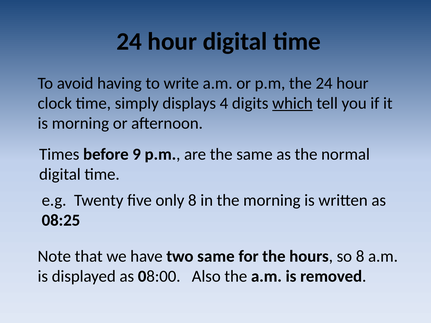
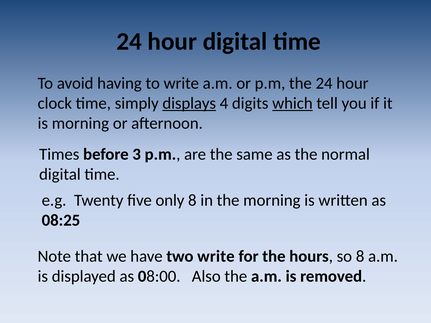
displays underline: none -> present
9: 9 -> 3
two same: same -> write
